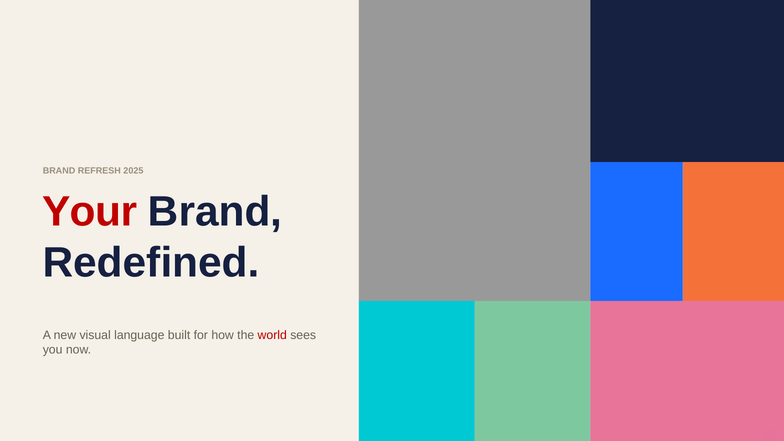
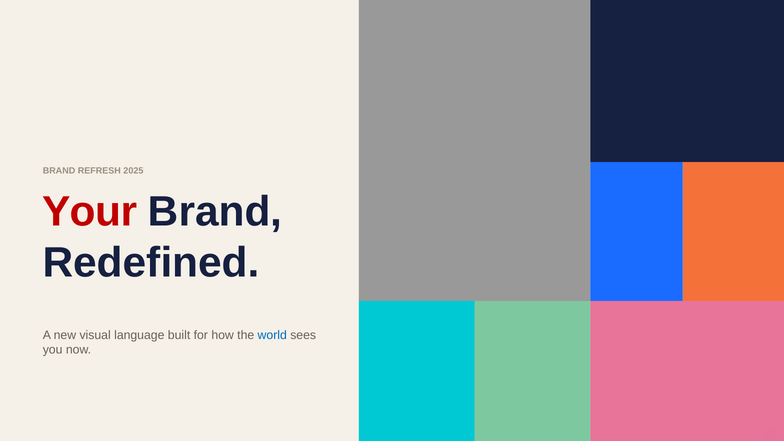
world colour: red -> blue
